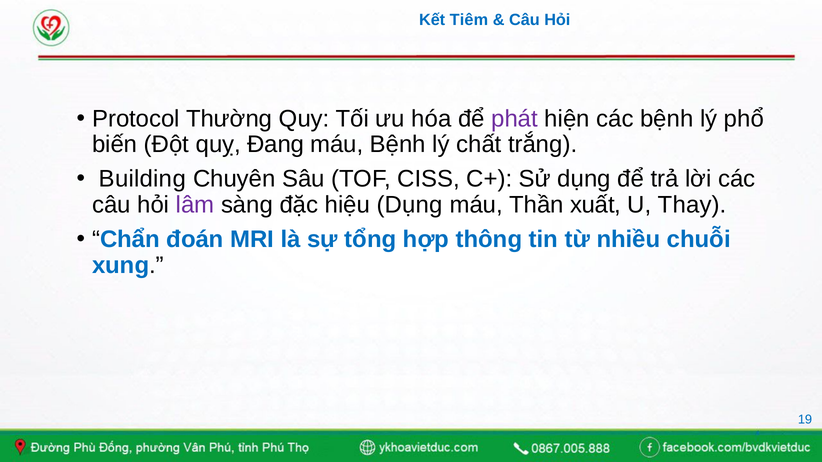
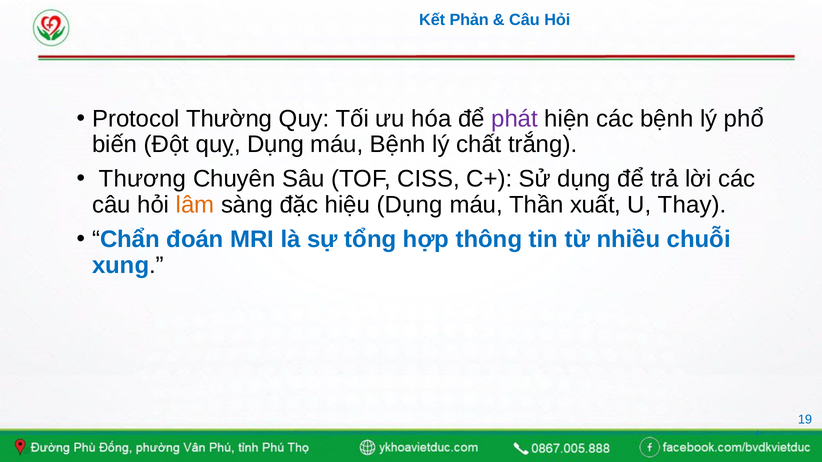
Tiêm: Tiêm -> Phản
quỵ Đang: Đang -> Dụng
Building: Building -> Thương
lâm colour: purple -> orange
